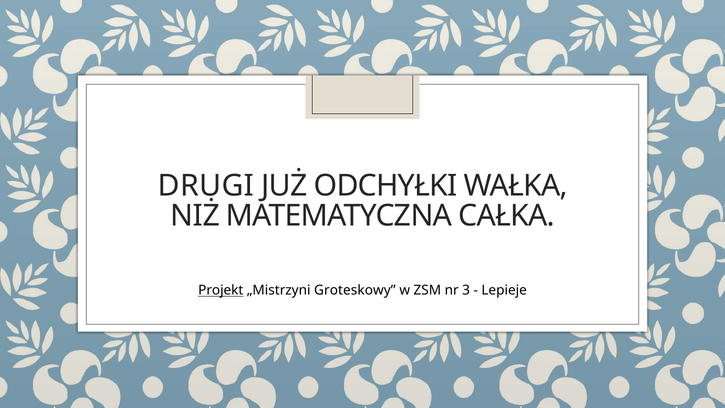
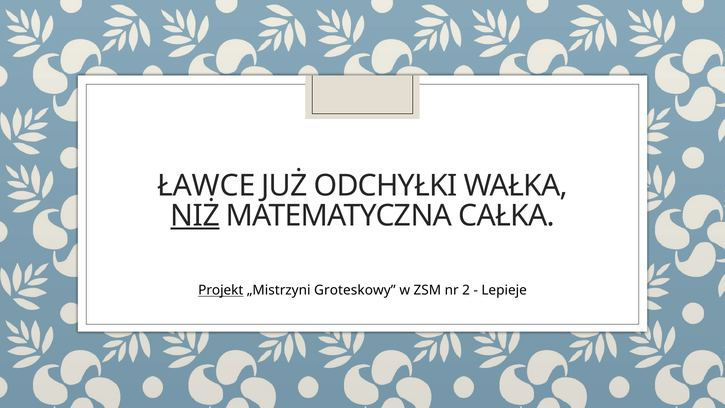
DRUGI: DRUGI -> ŁAWCE
NIŻ underline: none -> present
3: 3 -> 2
